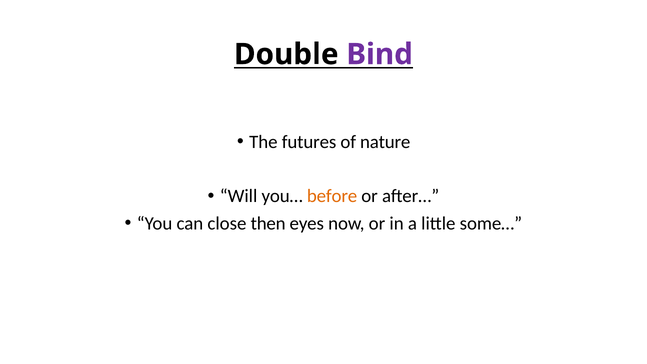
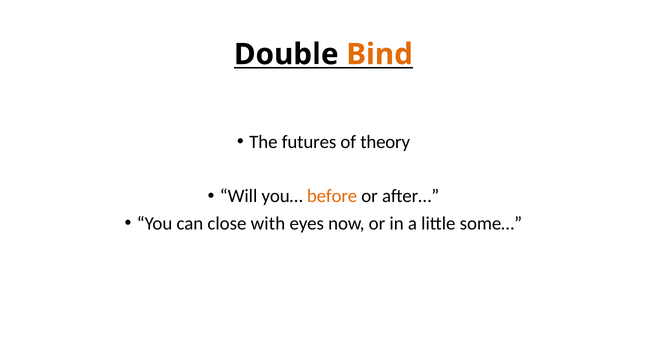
Bind colour: purple -> orange
nature: nature -> theory
then: then -> with
